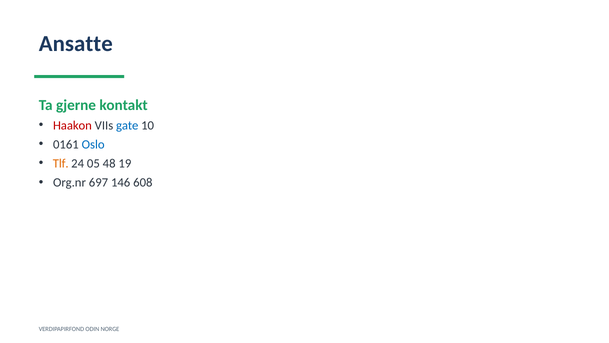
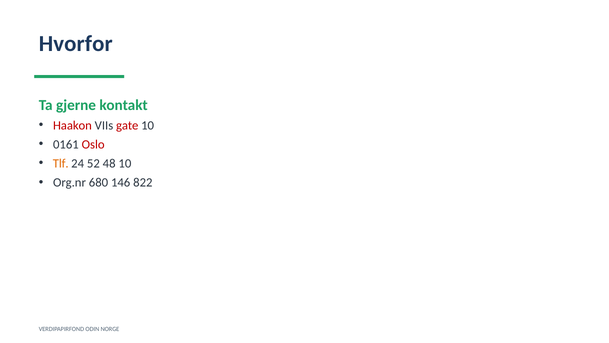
Ansatte: Ansatte -> Hvorfor
gate colour: blue -> red
Oslo colour: blue -> red
05: 05 -> 52
48 19: 19 -> 10
697: 697 -> 680
608: 608 -> 822
